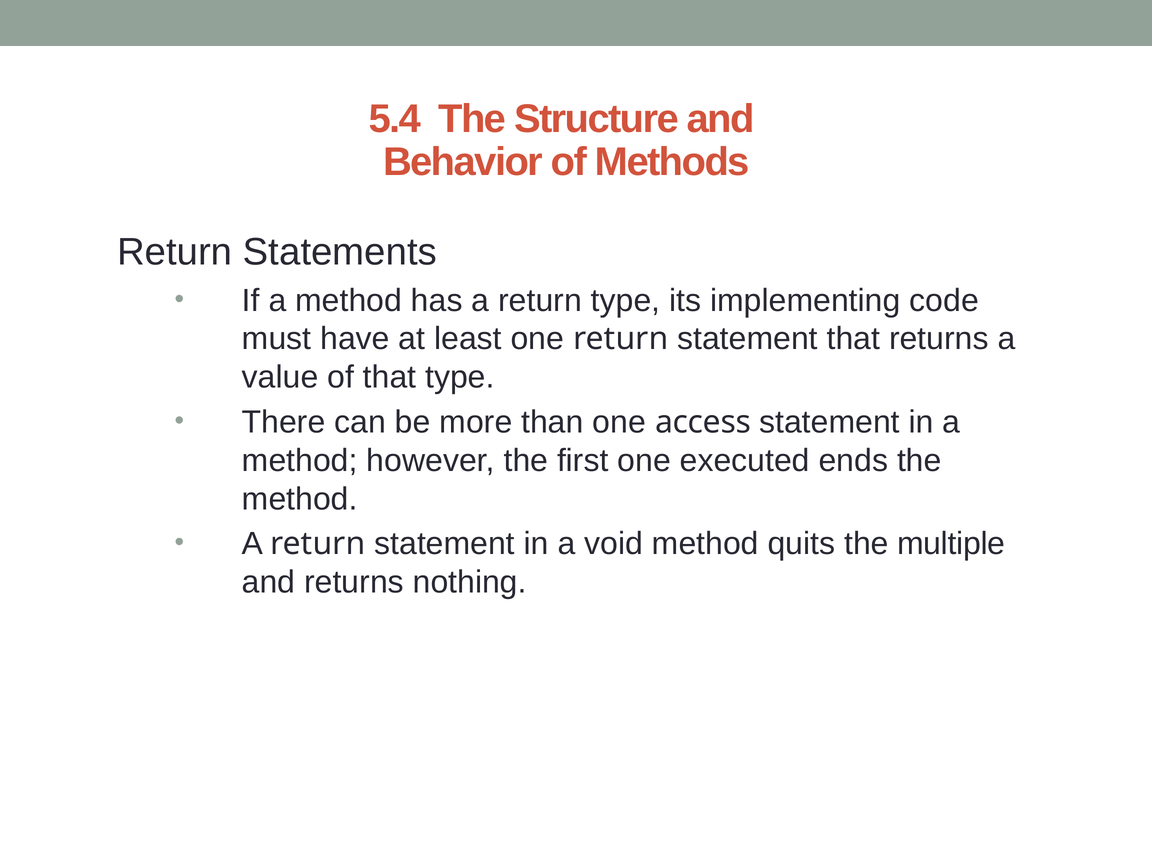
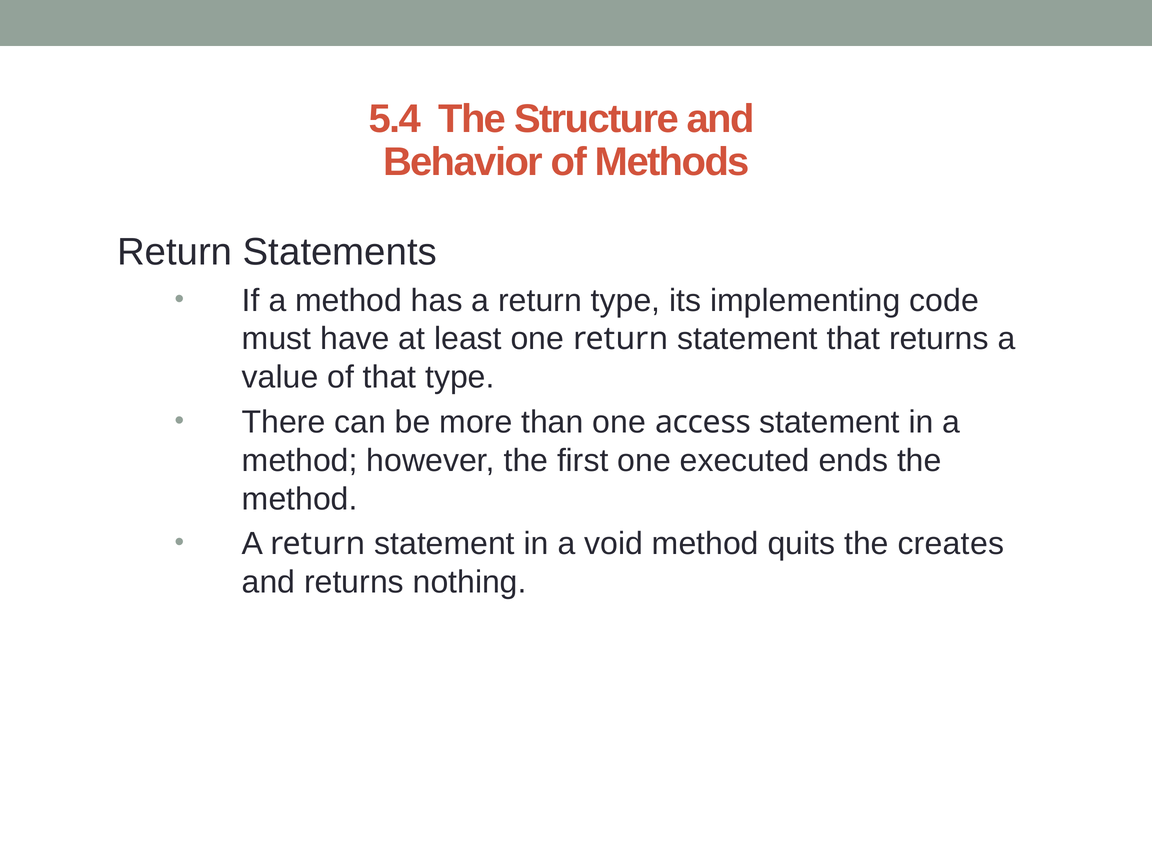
multiple: multiple -> creates
